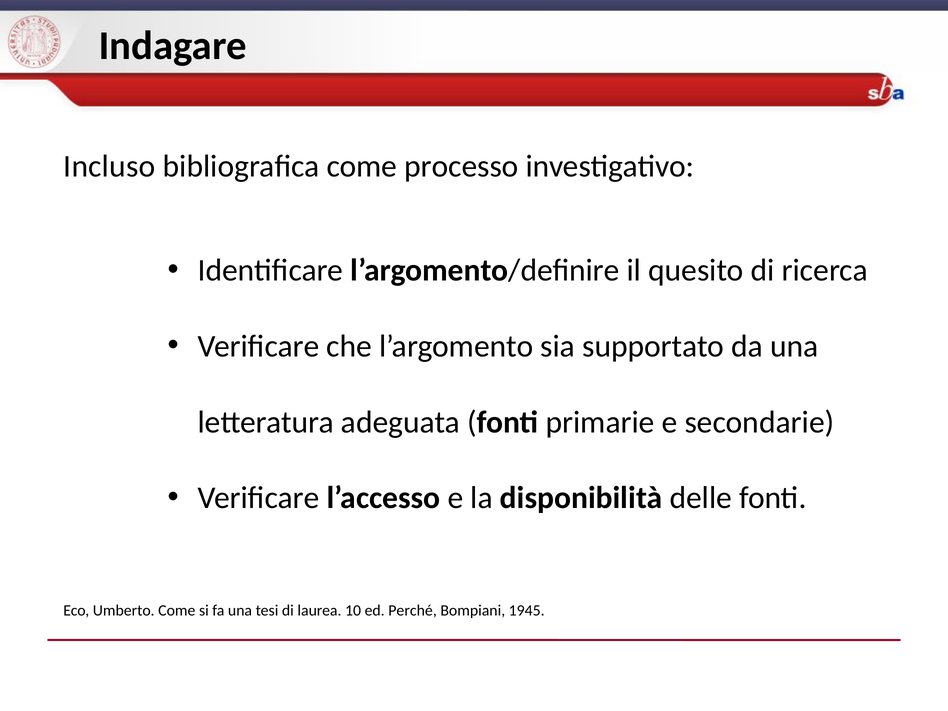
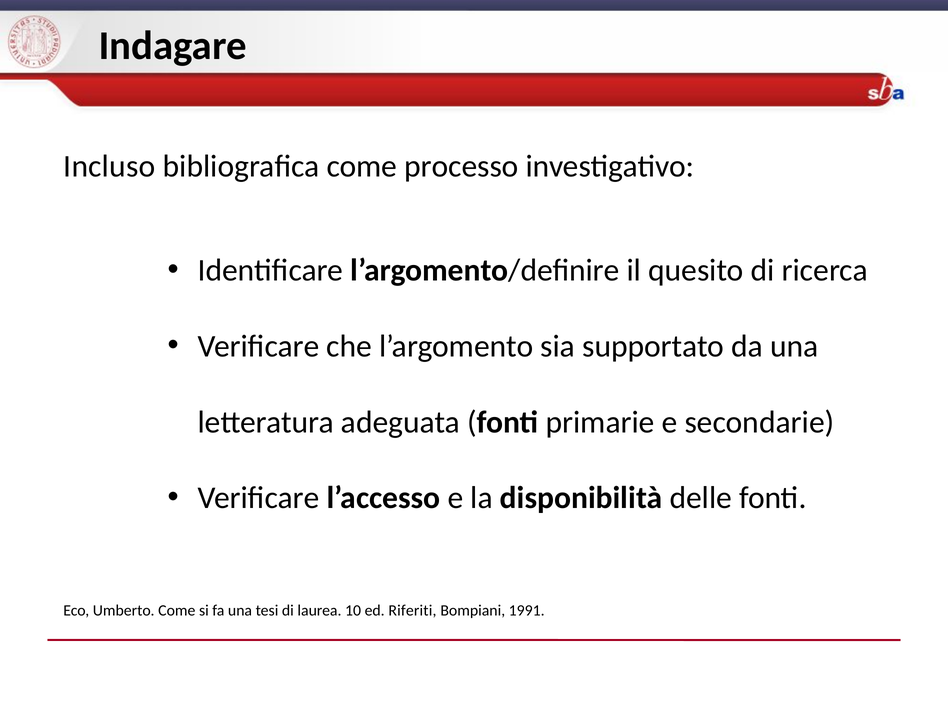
Perché: Perché -> Riferiti
1945: 1945 -> 1991
